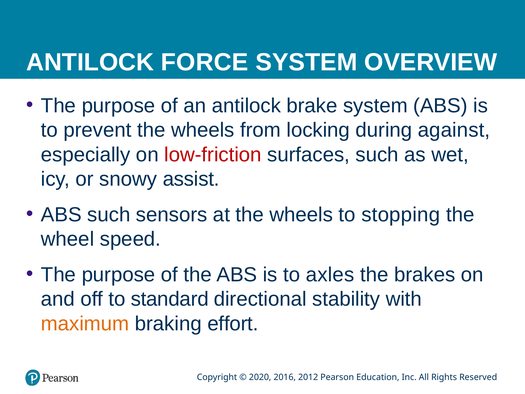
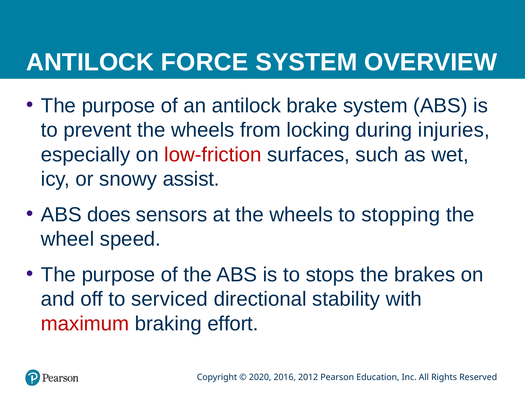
against: against -> injuries
ABS such: such -> does
axles: axles -> stops
standard: standard -> serviced
maximum colour: orange -> red
